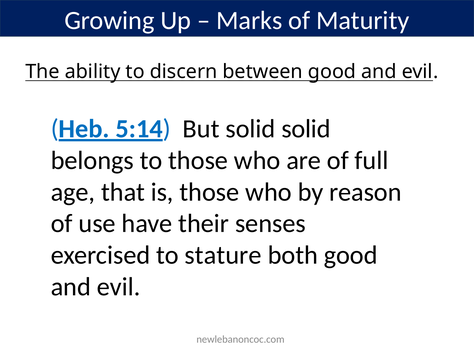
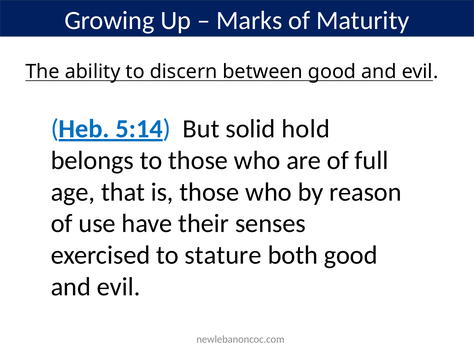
solid solid: solid -> hold
